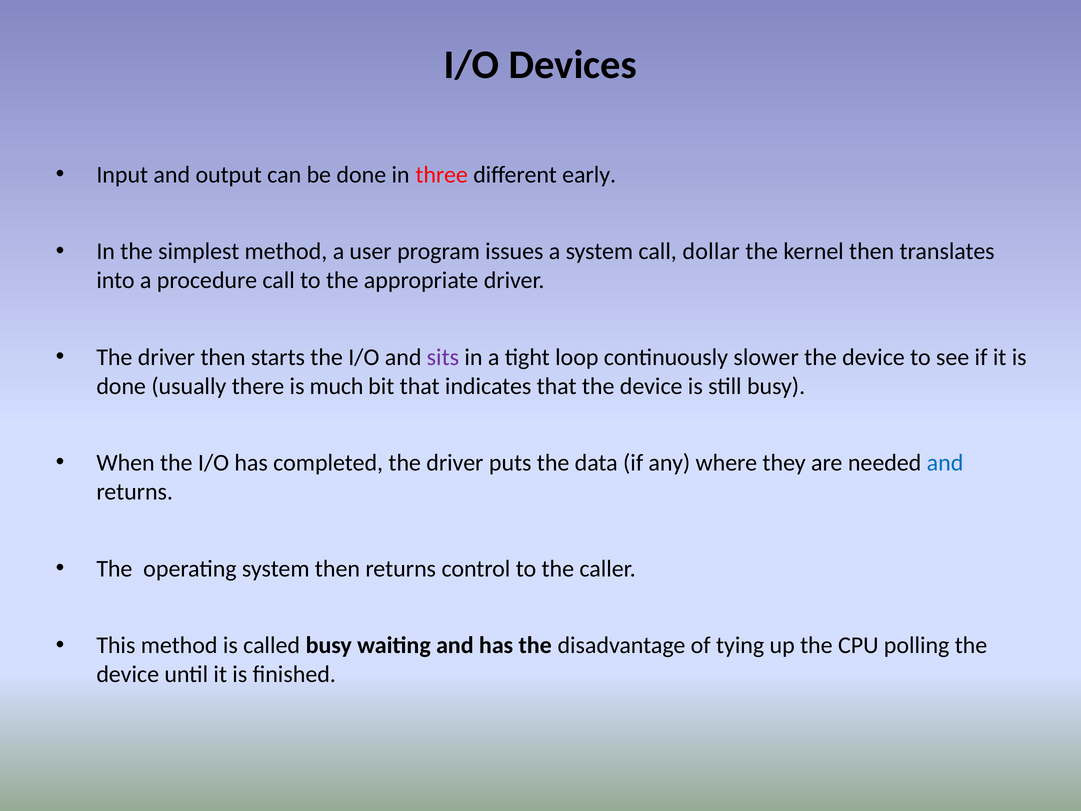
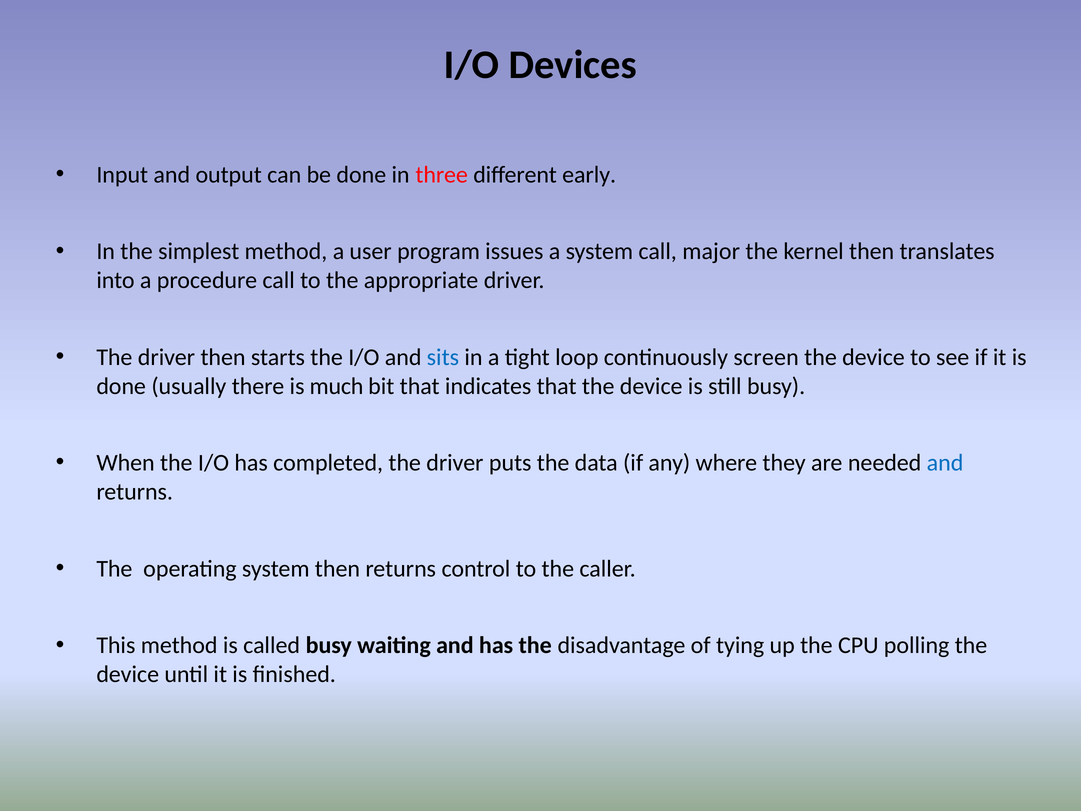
dollar: dollar -> major
sits colour: purple -> blue
slower: slower -> screen
